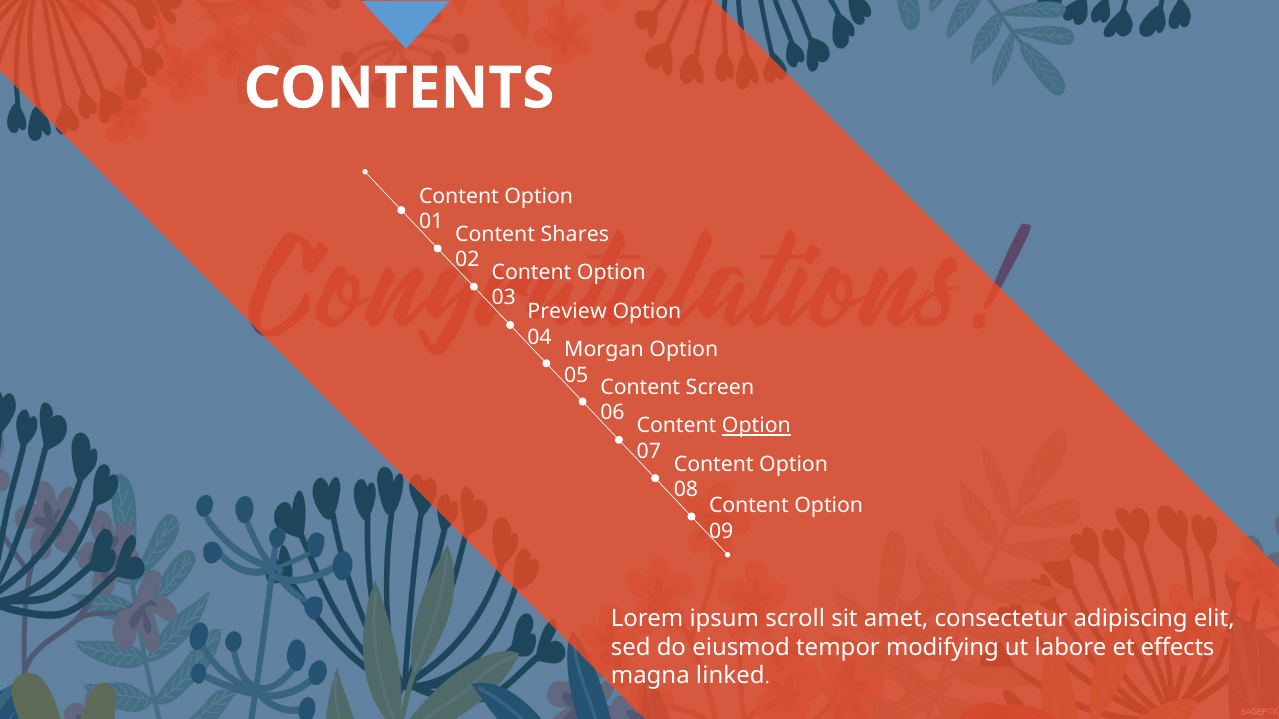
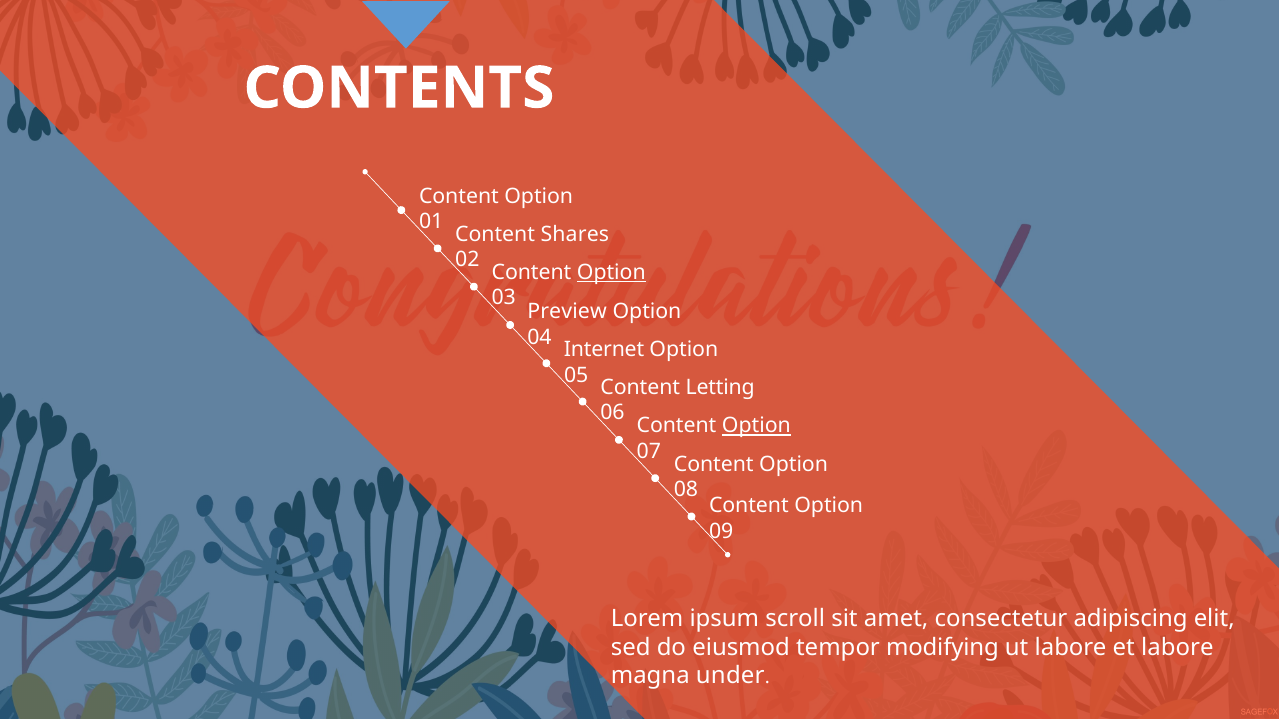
Option at (611, 272) underline: none -> present
Morgan: Morgan -> Internet
Screen: Screen -> Letting
et effects: effects -> labore
linked: linked -> under
